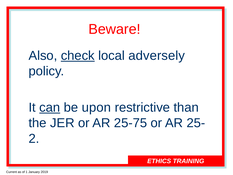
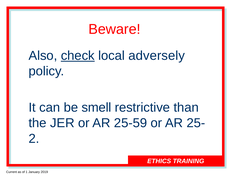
can underline: present -> none
upon: upon -> smell
25-75: 25-75 -> 25-59
